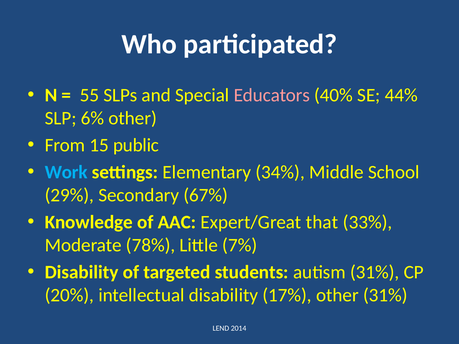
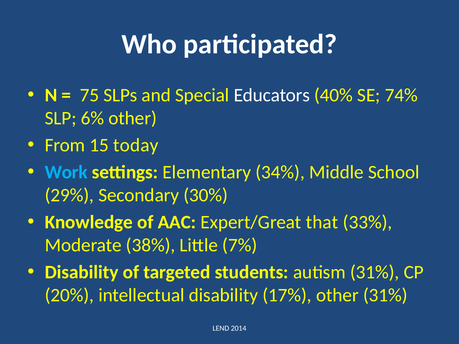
55: 55 -> 75
Educators colour: pink -> white
44%: 44% -> 74%
public: public -> today
67%: 67% -> 30%
78%: 78% -> 38%
